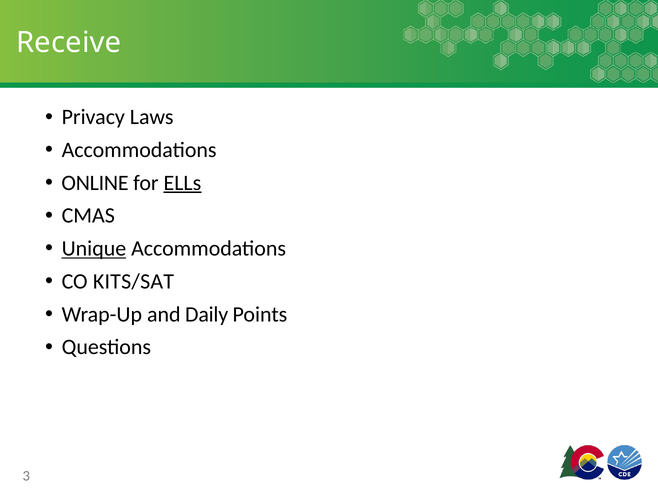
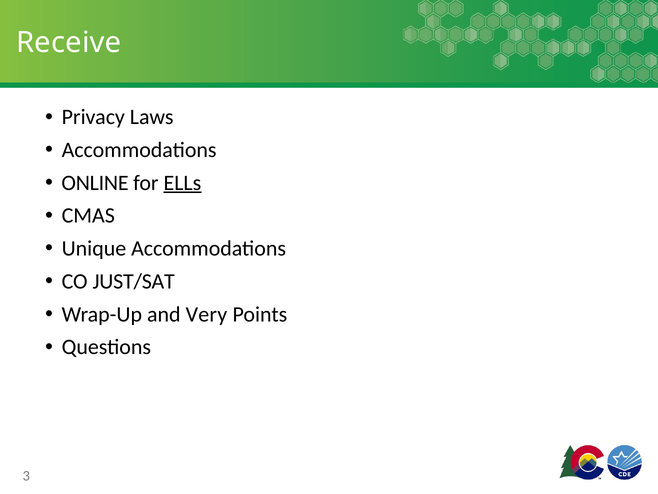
Unique underline: present -> none
KITS/SAT: KITS/SAT -> JUST/SAT
Daily: Daily -> Very
